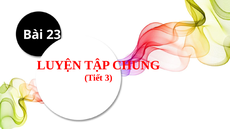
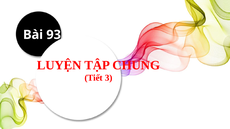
23: 23 -> 93
